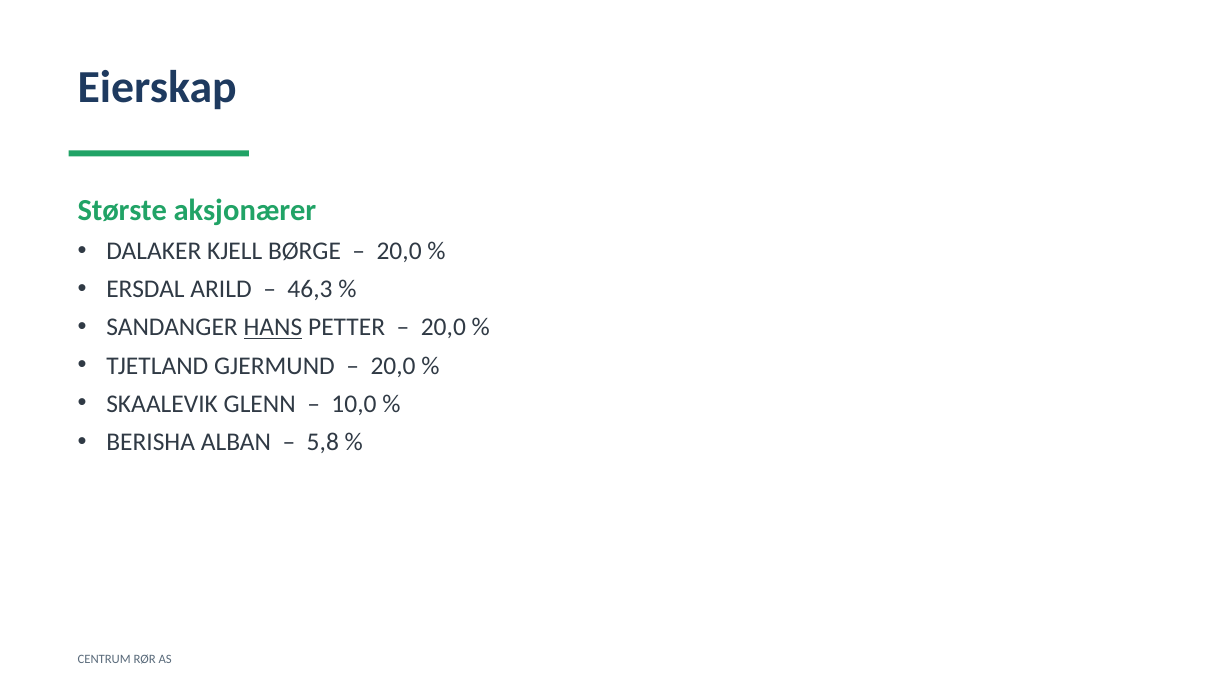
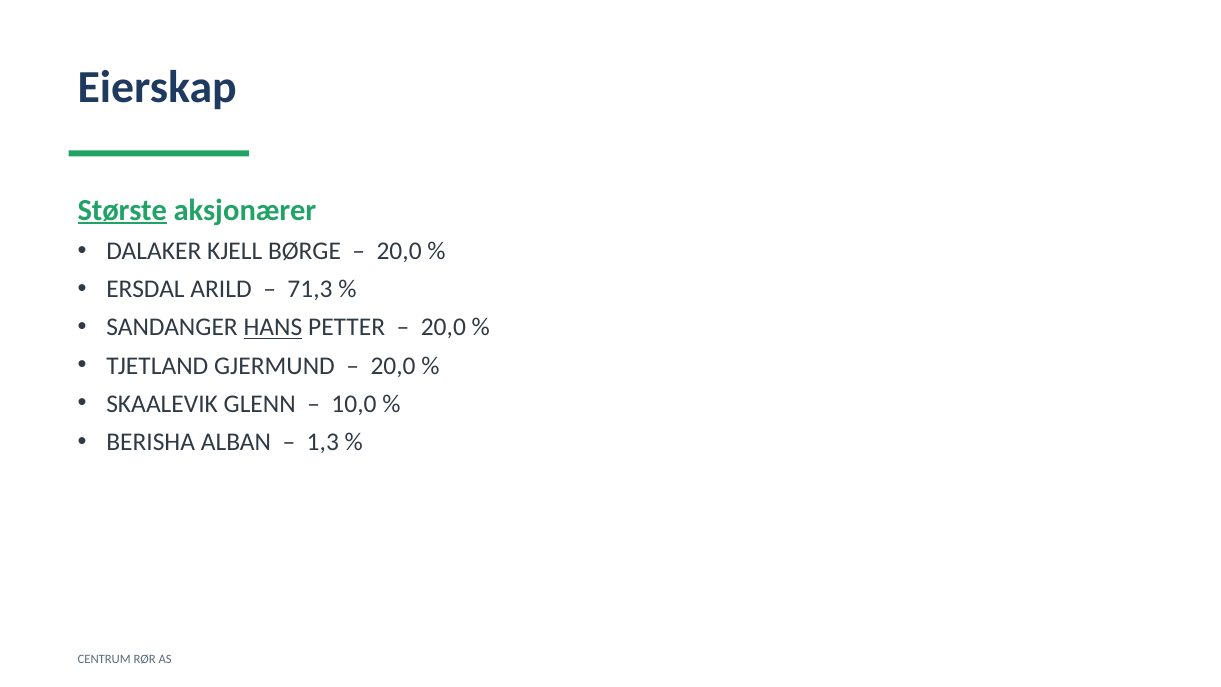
Største underline: none -> present
46,3: 46,3 -> 71,3
5,8: 5,8 -> 1,3
